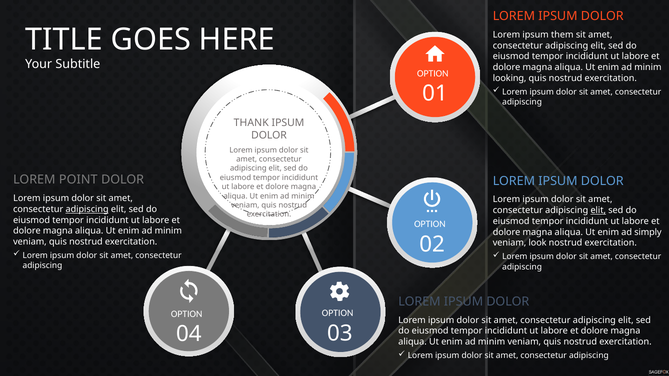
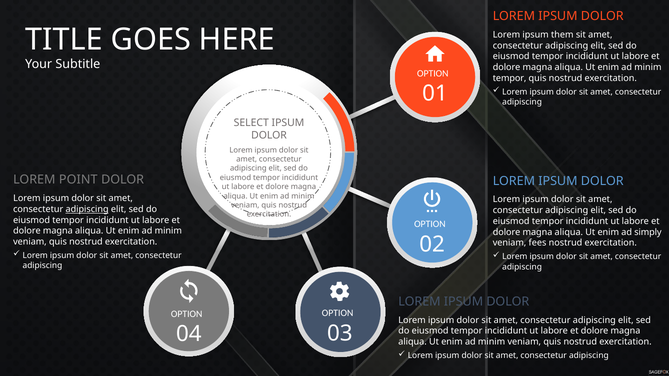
looking at (510, 78): looking -> tempor
THANK: THANK -> SELECT
elit at (598, 211) underline: present -> none
look: look -> fees
